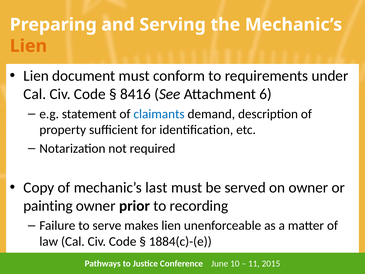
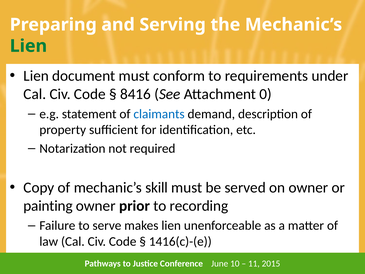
Lien at (28, 46) colour: orange -> green
6: 6 -> 0
last: last -> skill
1884(c)-(e: 1884(c)-(e -> 1416(c)-(e
